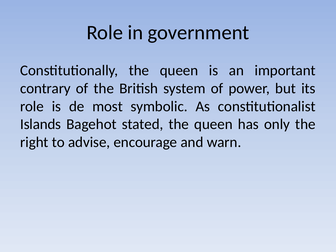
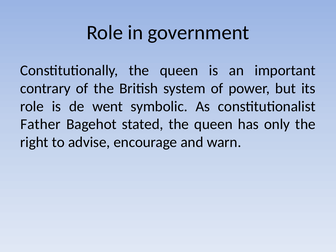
most: most -> went
Islands: Islands -> Father
